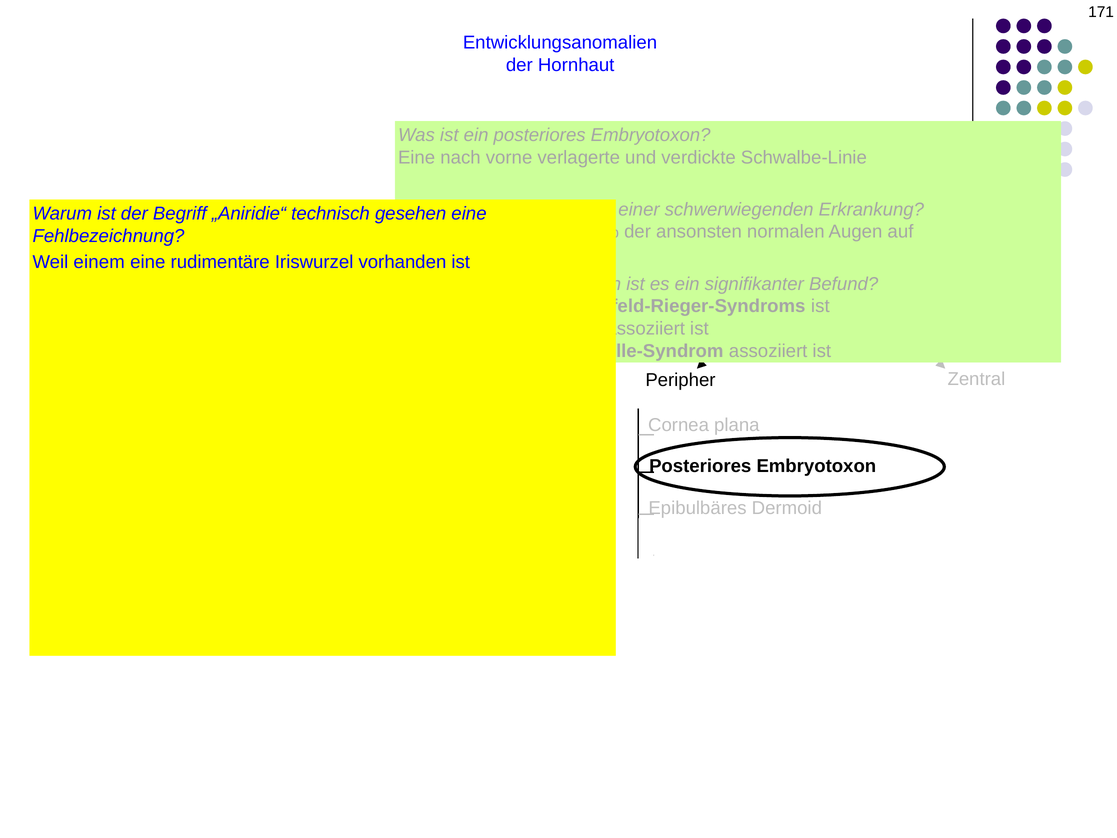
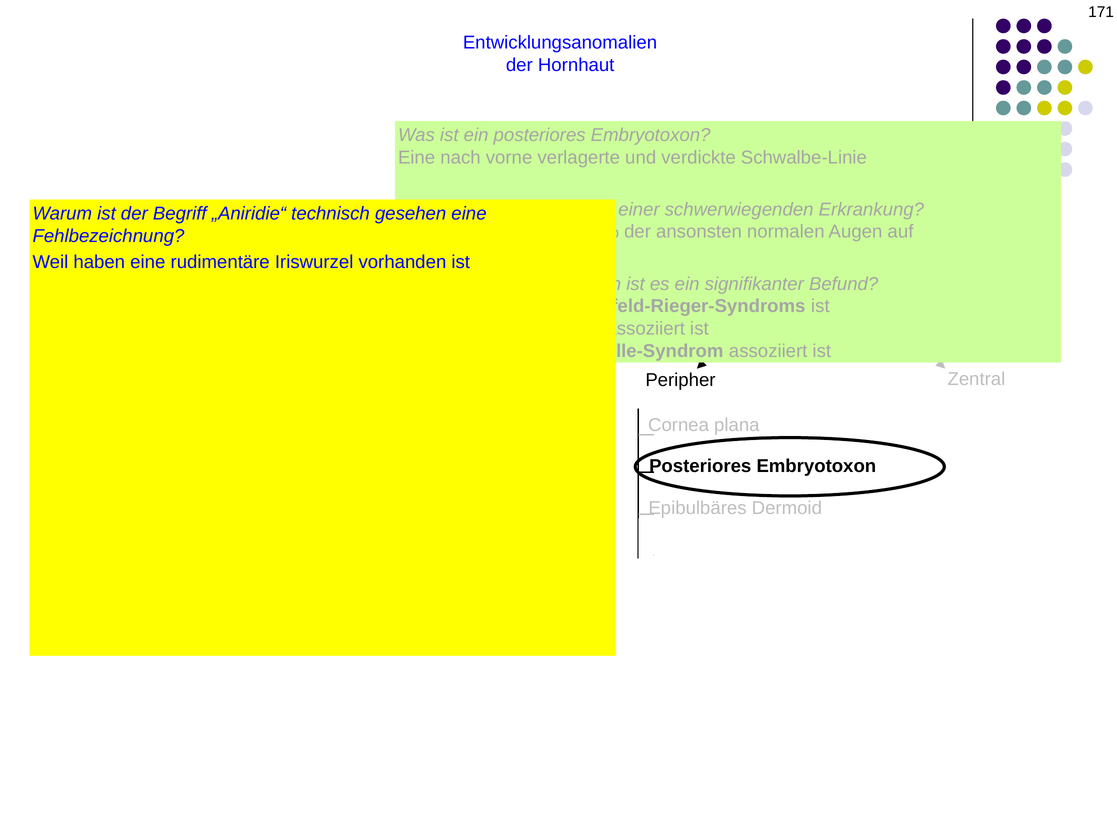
einem: einem -> haben
